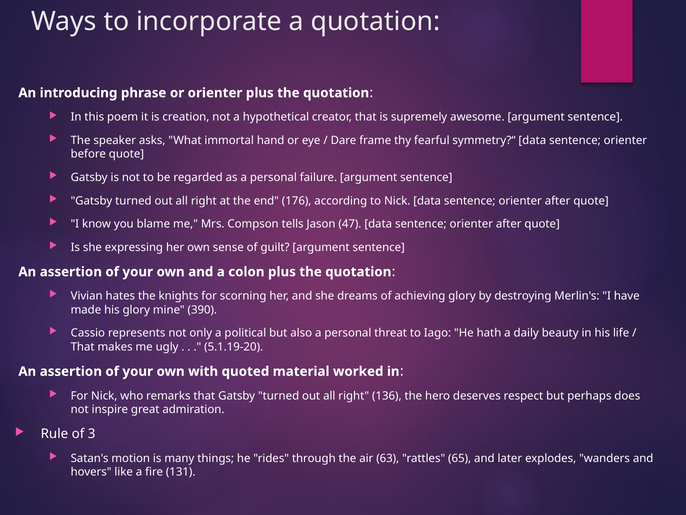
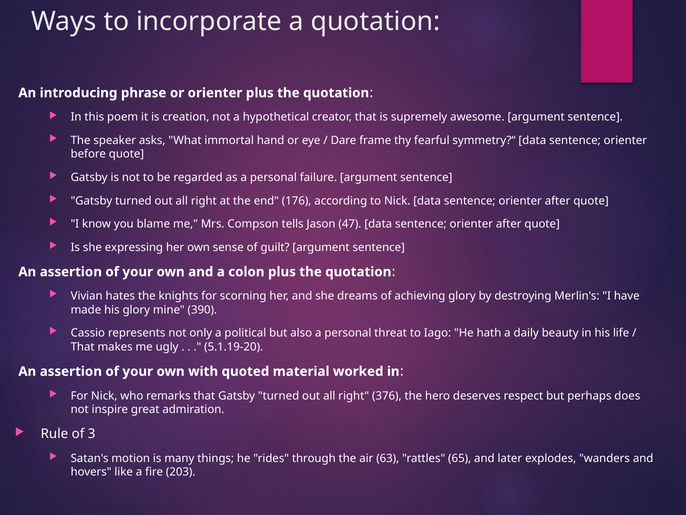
136: 136 -> 376
131: 131 -> 203
